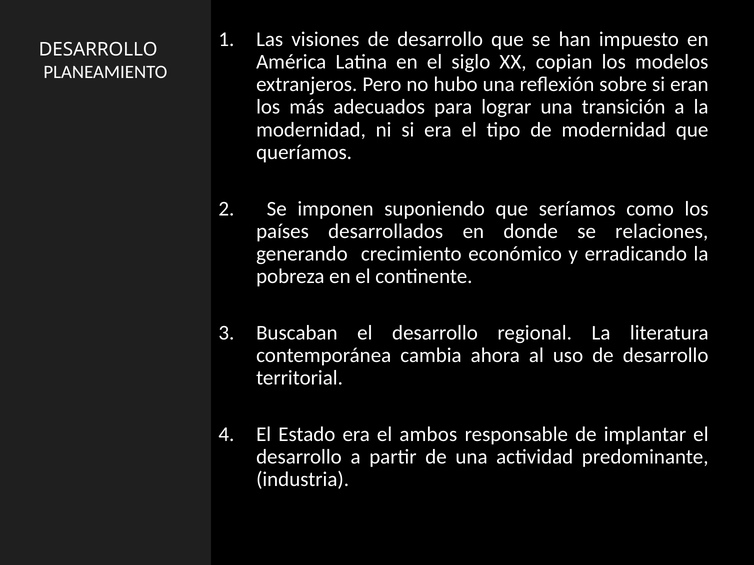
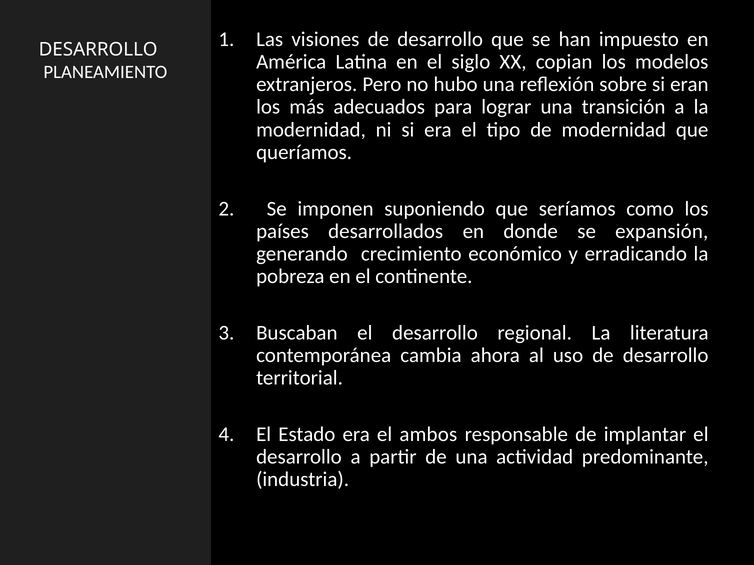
relaciones: relaciones -> expansión
